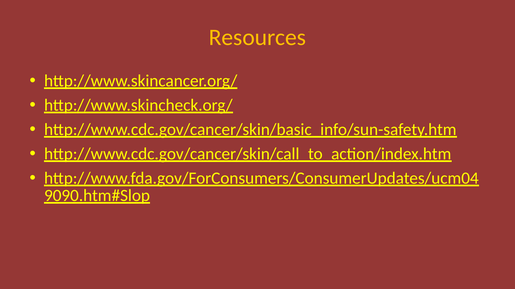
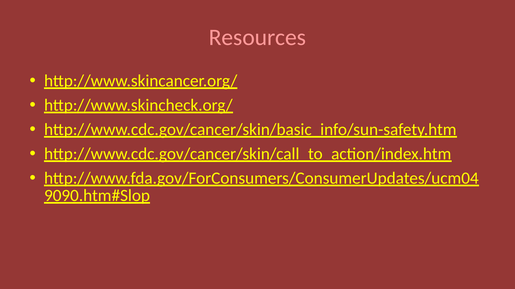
Resources colour: yellow -> pink
